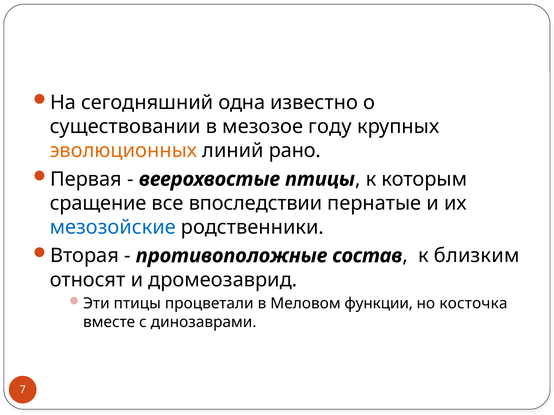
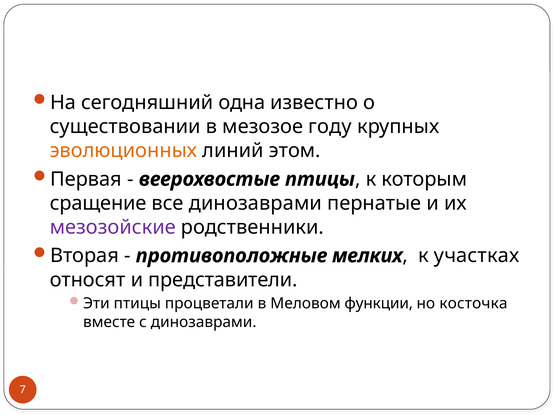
рано: рано -> этом
все впоследствии: впоследствии -> динозаврами
мезозойские colour: blue -> purple
состав: состав -> мелких
близким: близким -> участках
дромеозаврид: дромеозаврид -> представители
